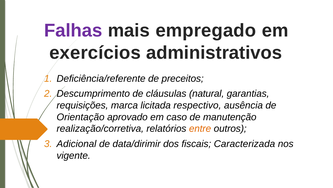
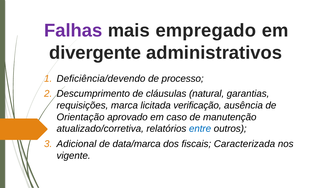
exercícios: exercícios -> divergente
Deficiência/referente: Deficiência/referente -> Deficiência/devendo
preceitos: preceitos -> processo
respectivo: respectivo -> verificação
realização/corretiva: realização/corretiva -> atualizado/corretiva
entre colour: orange -> blue
data/dirimir: data/dirimir -> data/marca
